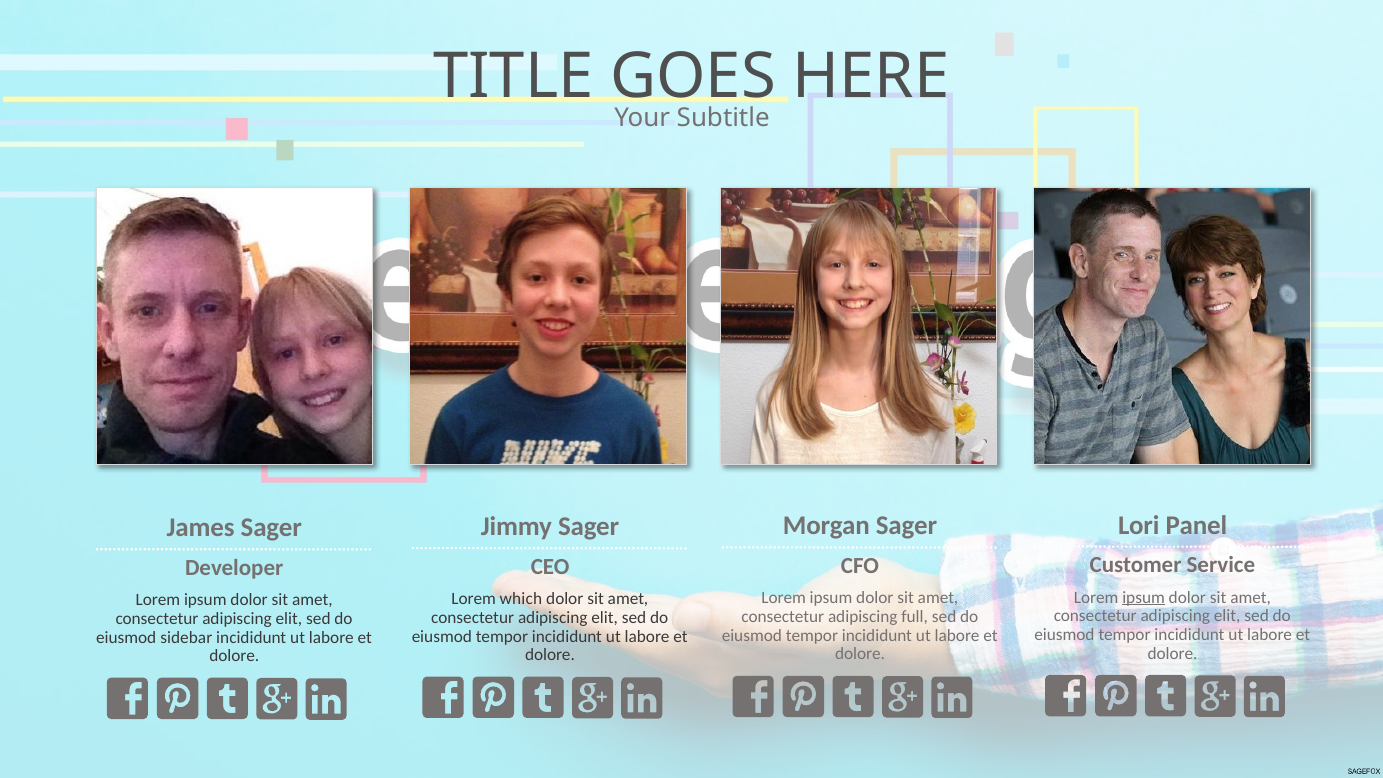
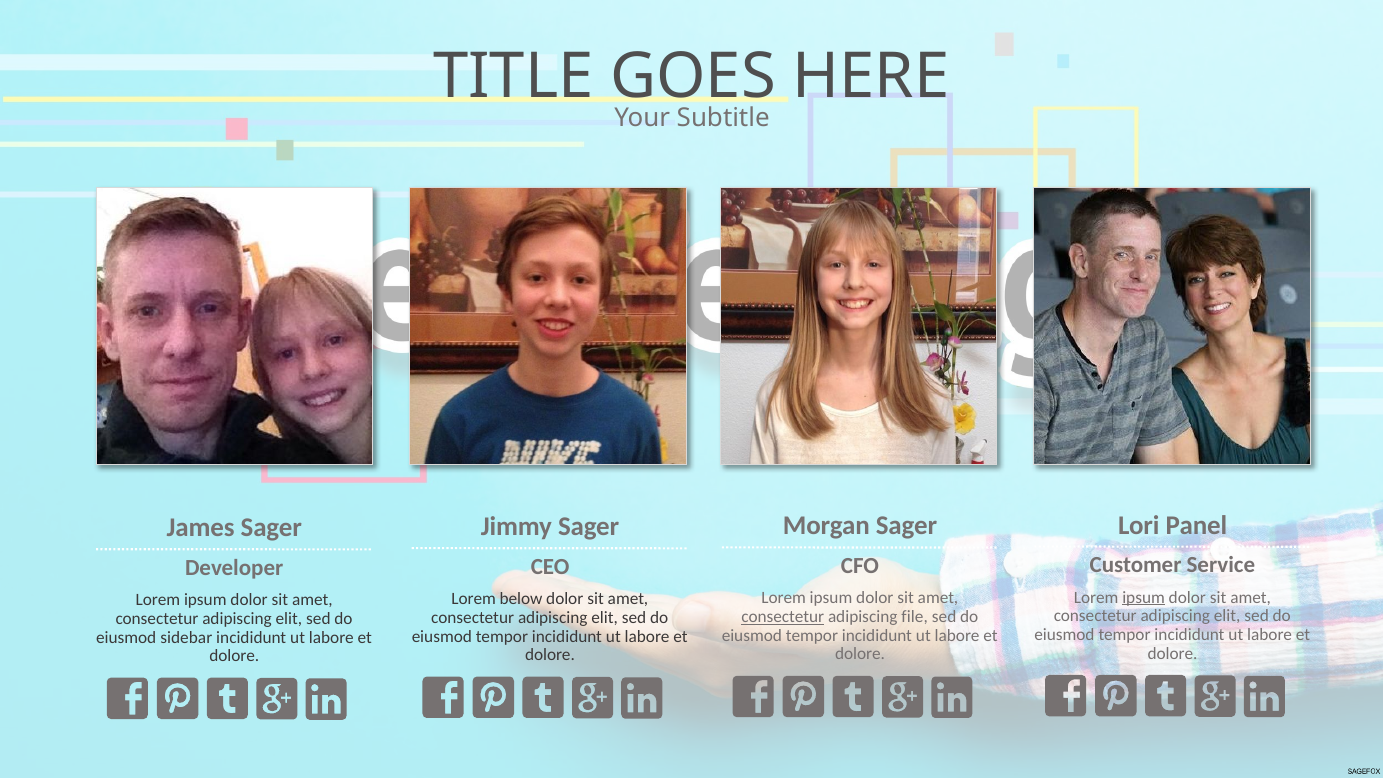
which: which -> below
consectetur at (783, 617) underline: none -> present
full: full -> file
